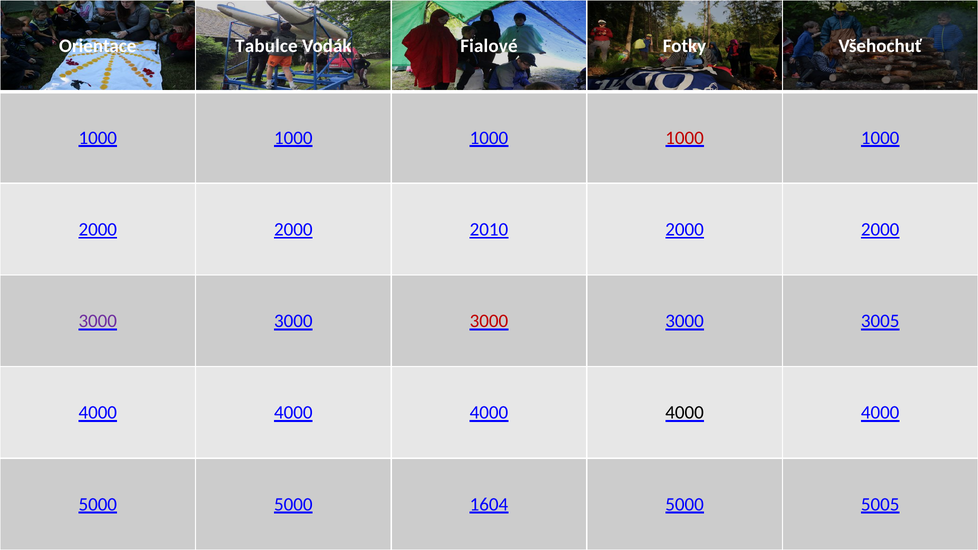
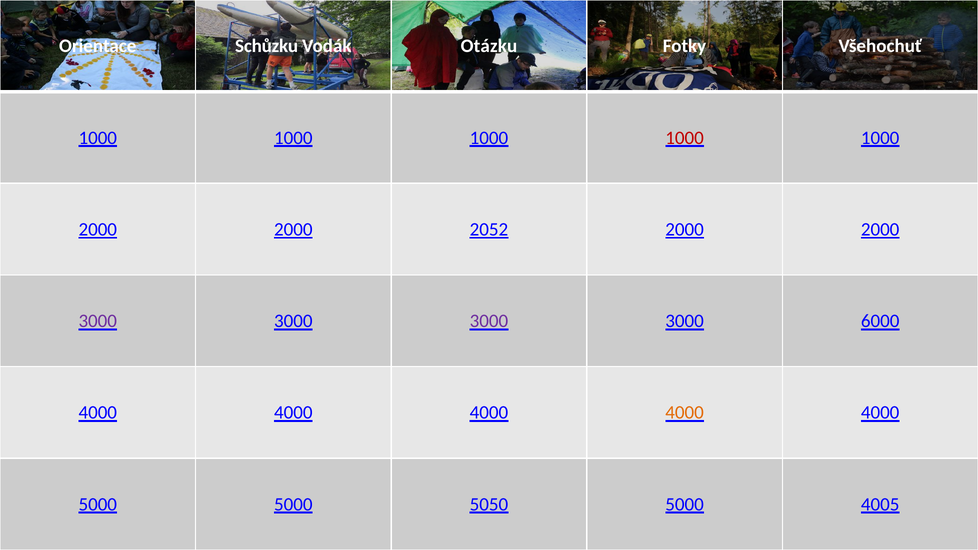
Tabulce: Tabulce -> Schůzku
Fialové: Fialové -> Otázku
2010: 2010 -> 2052
3000 at (489, 321) colour: red -> purple
3005: 3005 -> 6000
4000 at (685, 413) colour: black -> orange
1604: 1604 -> 5050
5005: 5005 -> 4005
